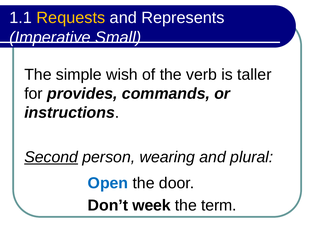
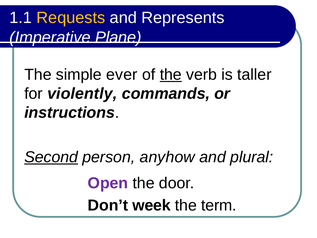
Small: Small -> Plane
wish: wish -> ever
the at (171, 75) underline: none -> present
provides: provides -> violently
wearing: wearing -> anyhow
Open colour: blue -> purple
